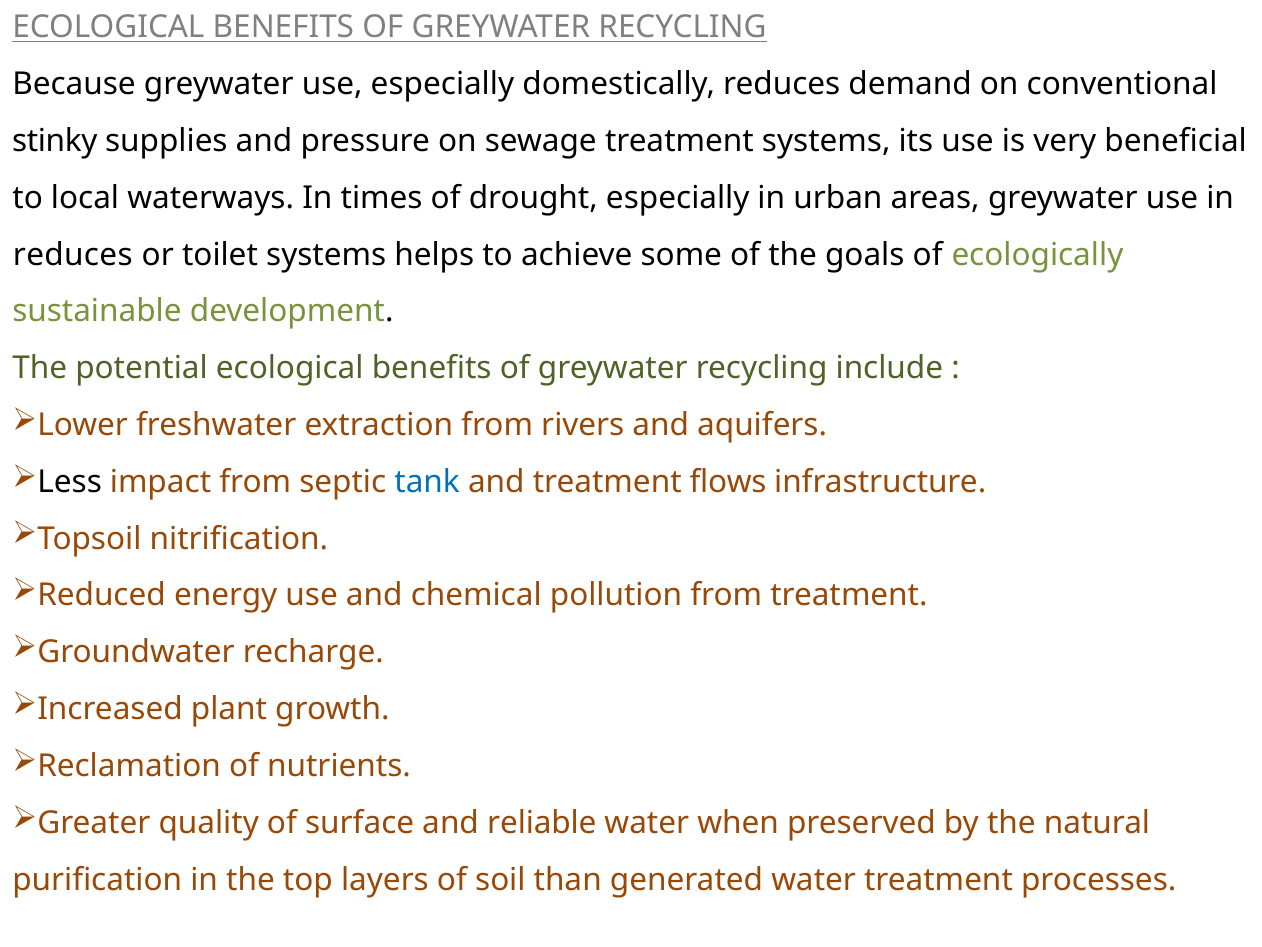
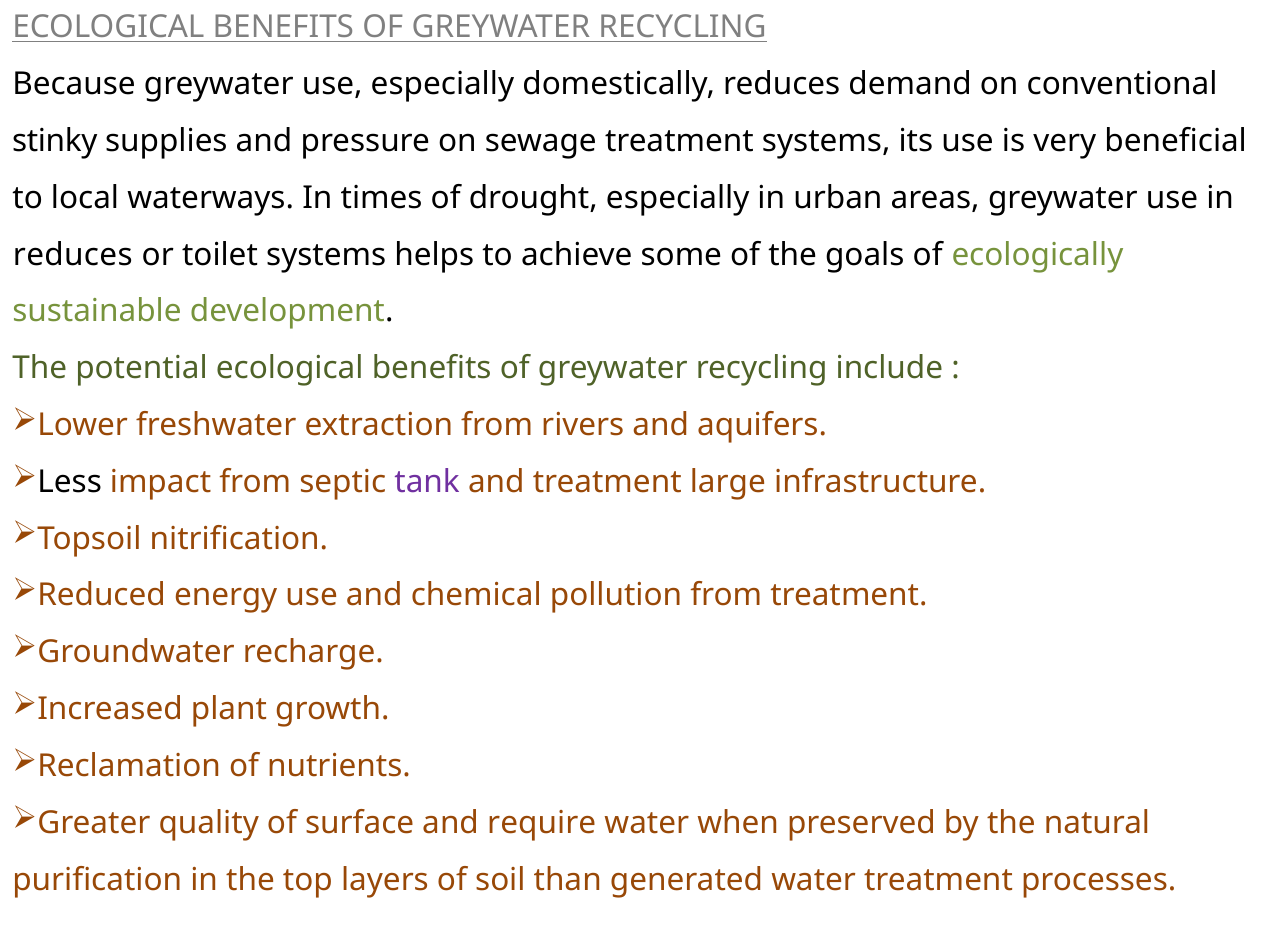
tank colour: blue -> purple
flows: flows -> large
reliable: reliable -> require
